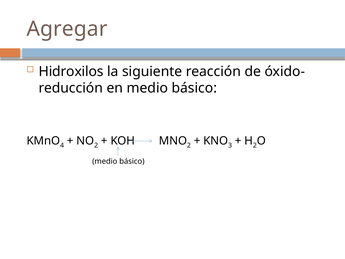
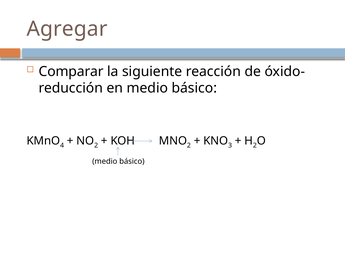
Hidroxilos: Hidroxilos -> Comparar
